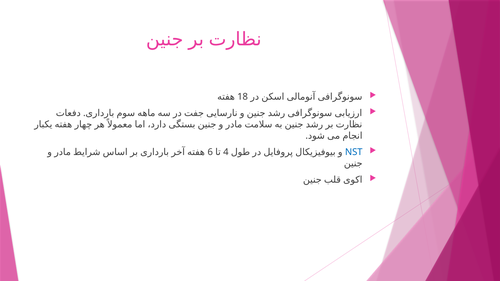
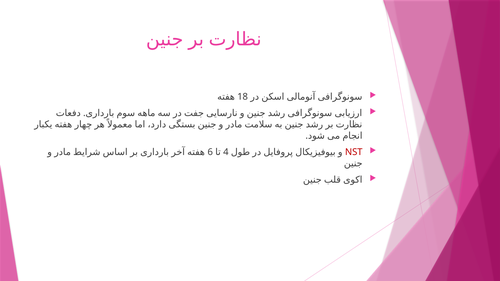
NST colour: blue -> red
